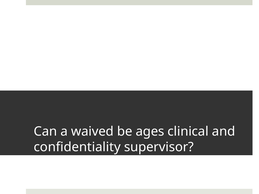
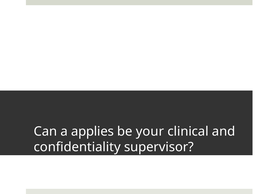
waived: waived -> applies
ages: ages -> your
